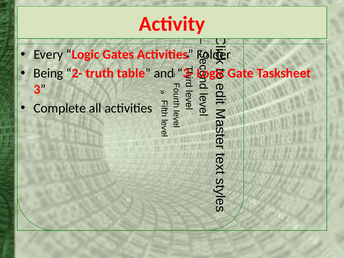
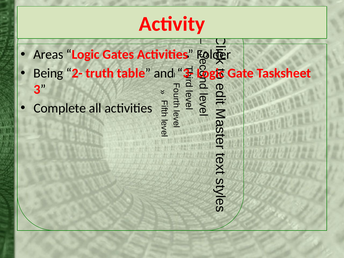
Every: Every -> Areas
